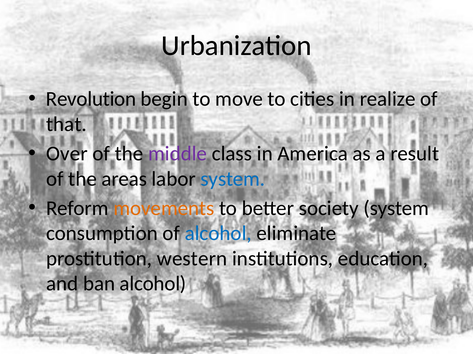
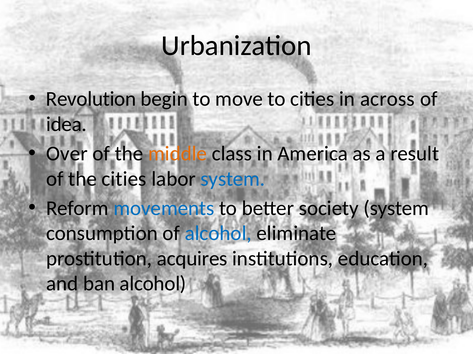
realize: realize -> across
that: that -> idea
middle colour: purple -> orange
the areas: areas -> cities
movements colour: orange -> blue
western: western -> acquires
